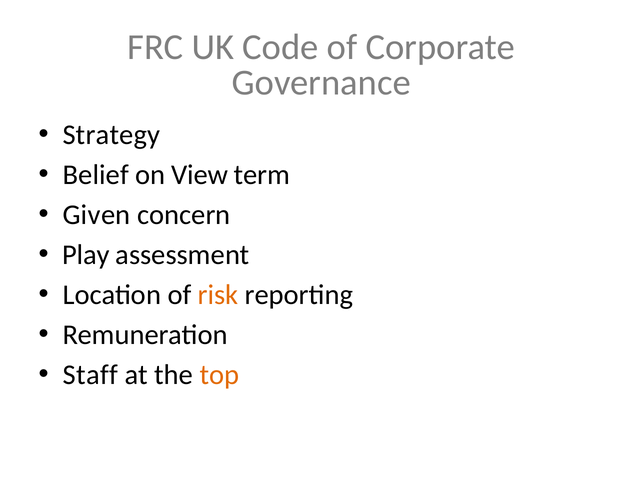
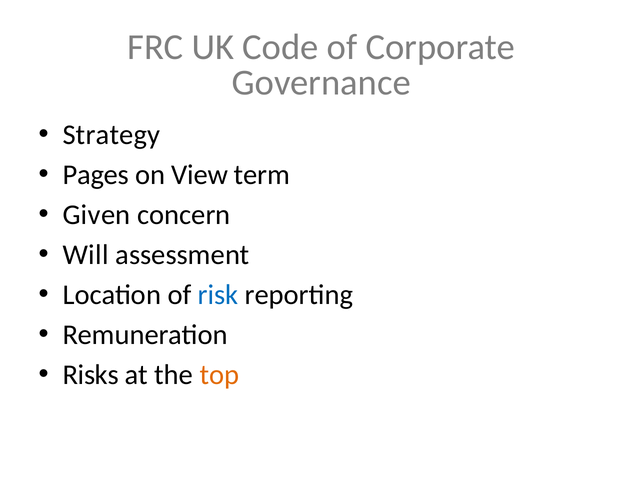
Belief: Belief -> Pages
Play: Play -> Will
risk colour: orange -> blue
Staff: Staff -> Risks
